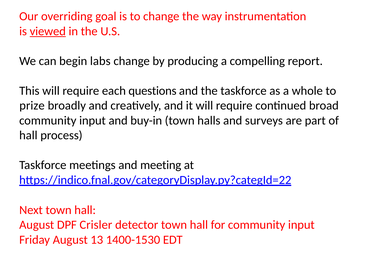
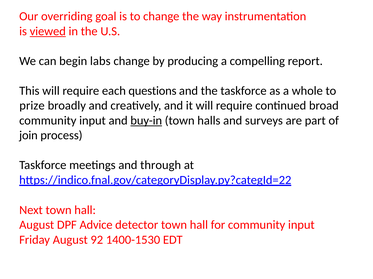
buy-in underline: none -> present
hall at (28, 136): hall -> join
meeting: meeting -> through
Crisler: Crisler -> Advice
13: 13 -> 92
